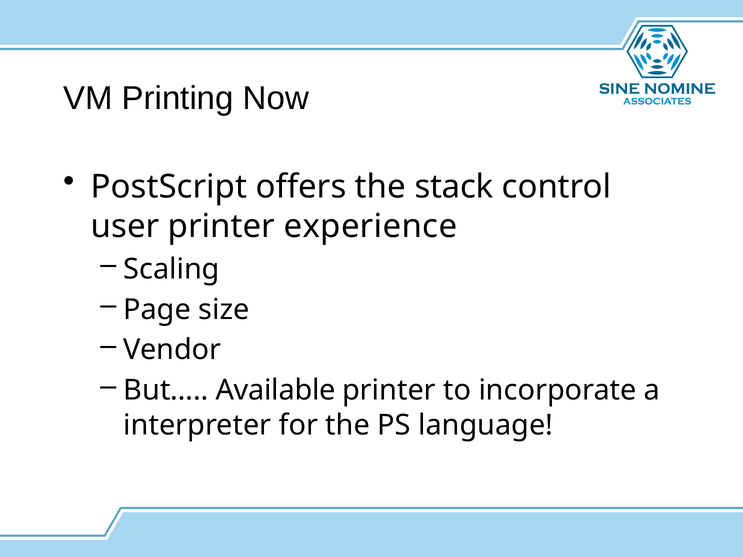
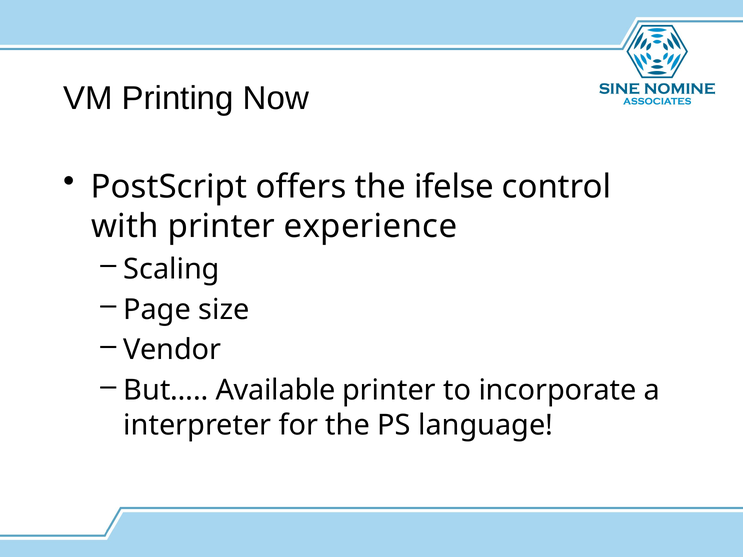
stack: stack -> ifelse
user: user -> with
